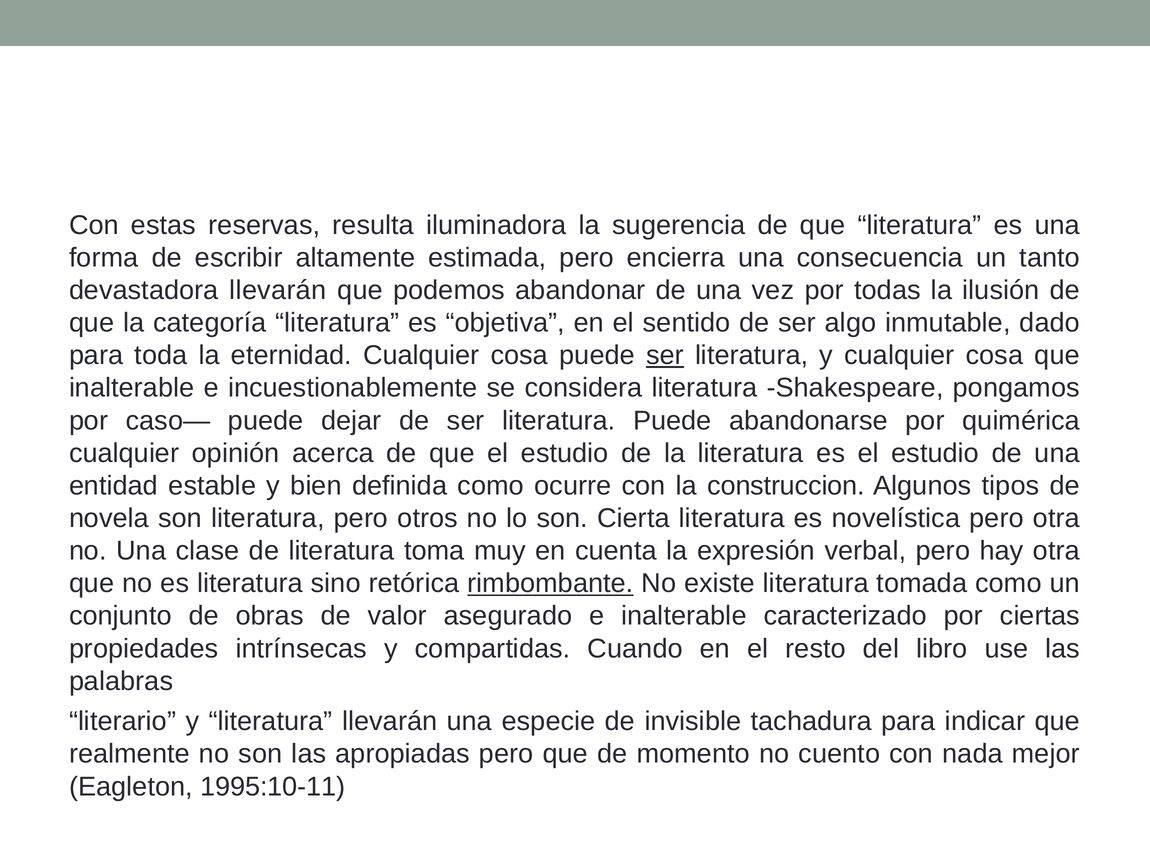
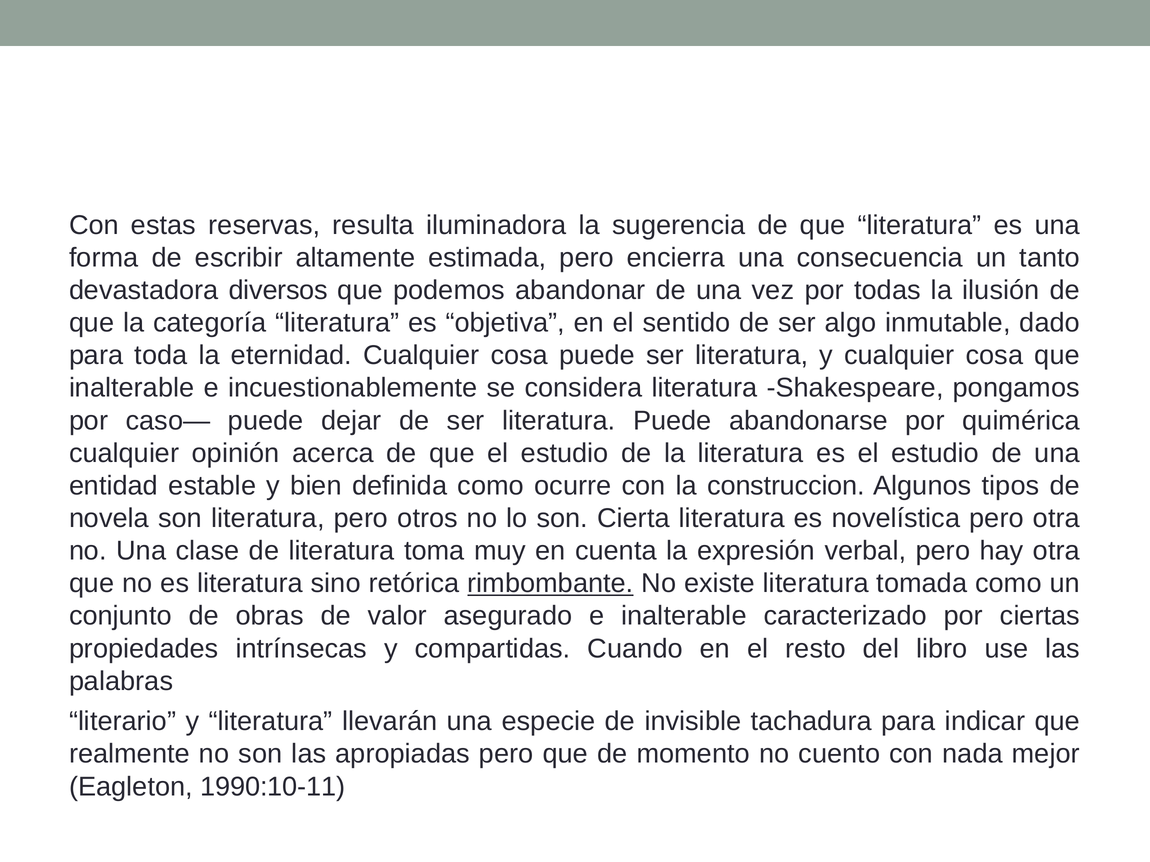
devastadora llevarán: llevarán -> diversos
ser at (665, 356) underline: present -> none
1995:10-11: 1995:10-11 -> 1990:10-11
